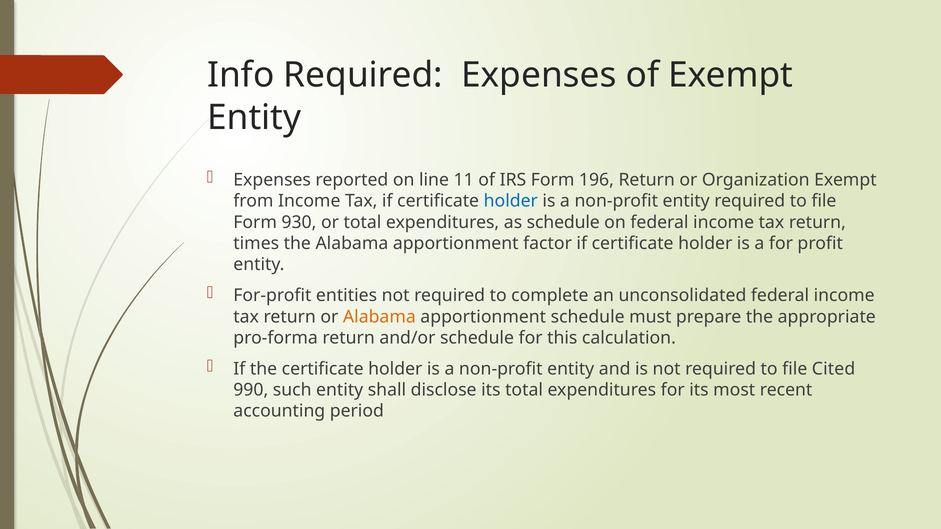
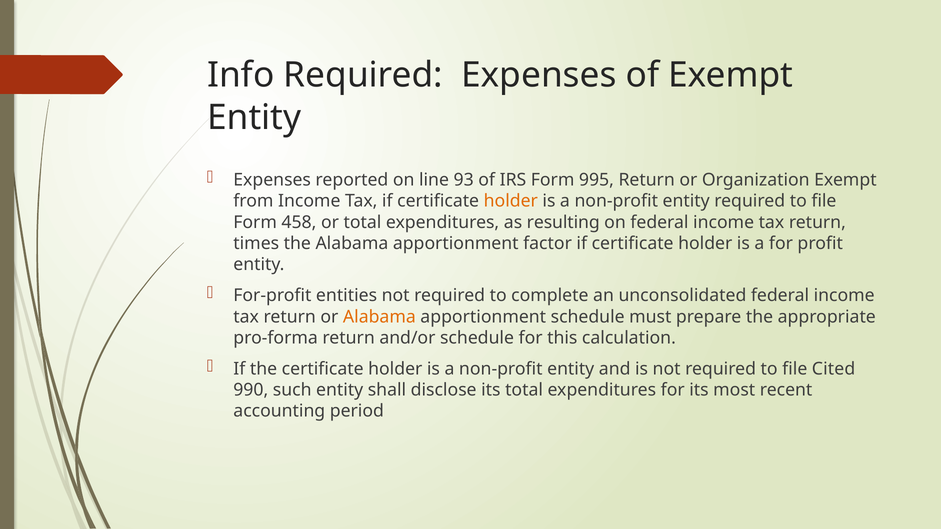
11: 11 -> 93
196: 196 -> 995
holder at (511, 201) colour: blue -> orange
930: 930 -> 458
as schedule: schedule -> resulting
